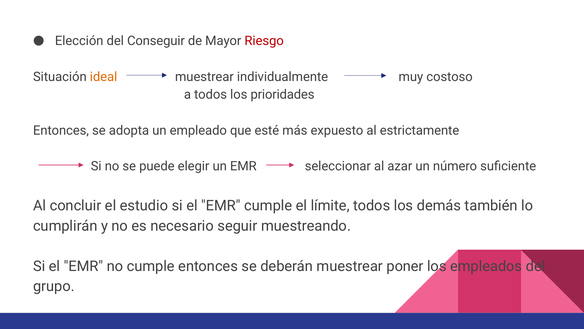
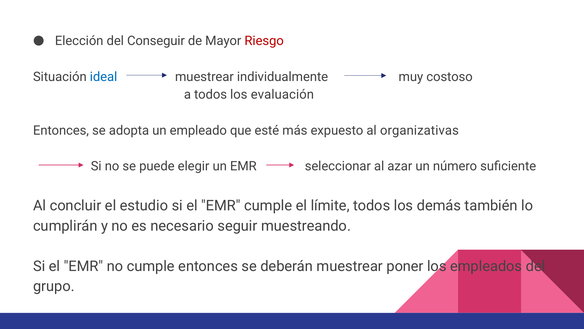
ideal colour: orange -> blue
prioridades: prioridades -> evaluación
estrictamente: estrictamente -> organizativas
